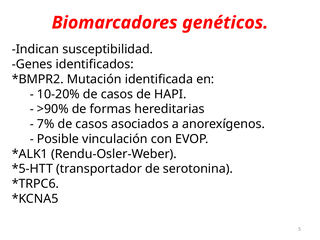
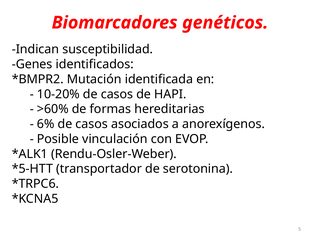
>90%: >90% -> >60%
7%: 7% -> 6%
